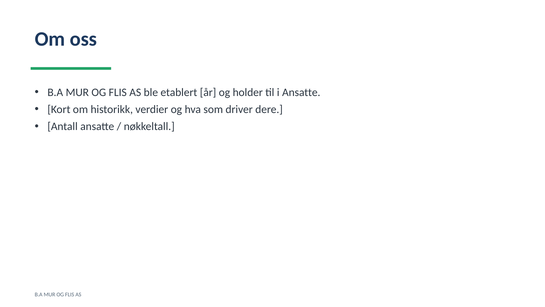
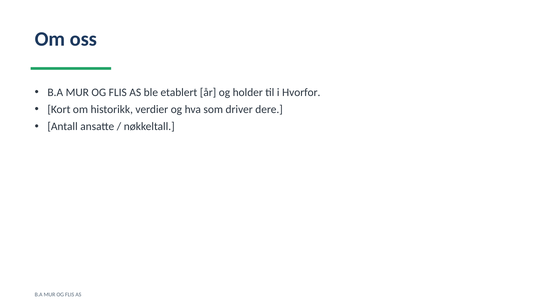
i Ansatte: Ansatte -> Hvorfor
